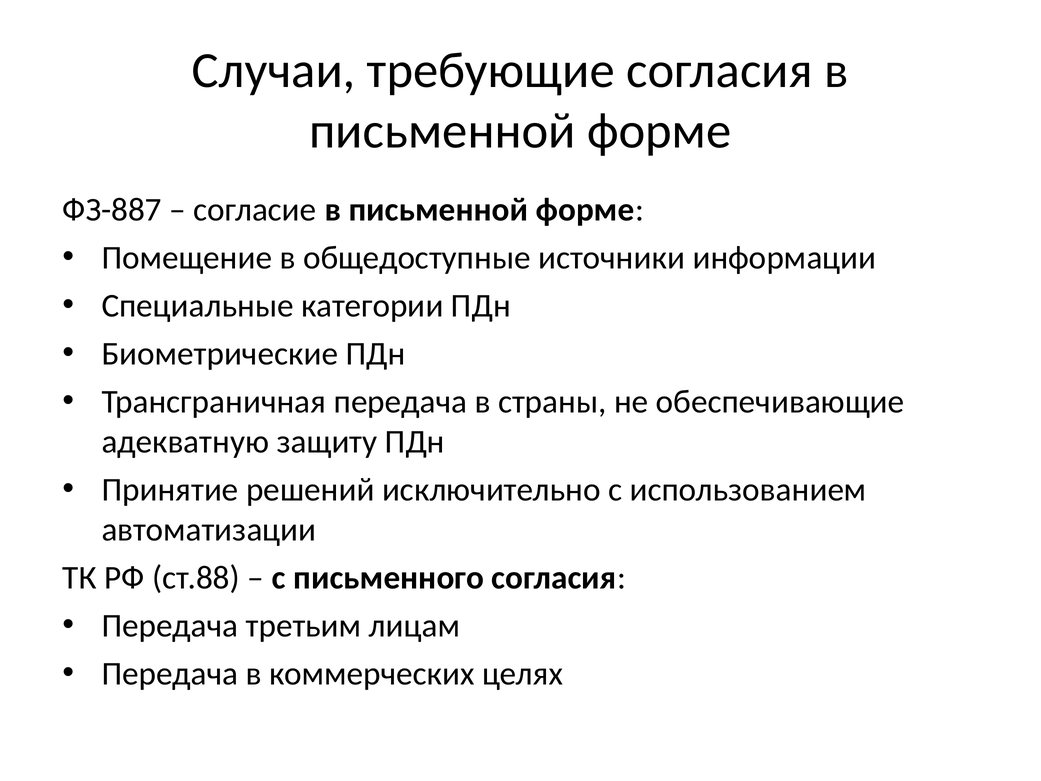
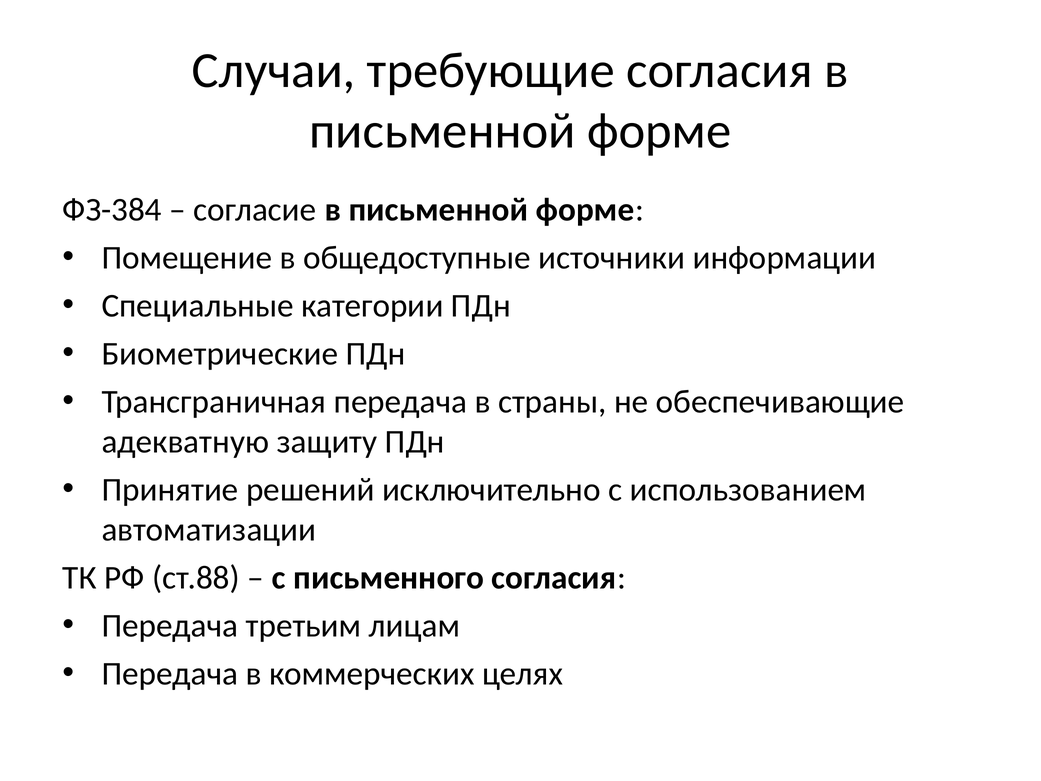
ФЗ-887: ФЗ-887 -> ФЗ-384
